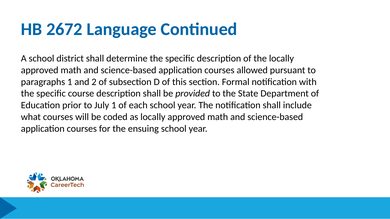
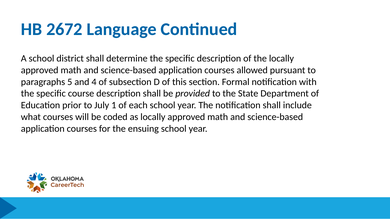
paragraphs 1: 1 -> 5
2: 2 -> 4
